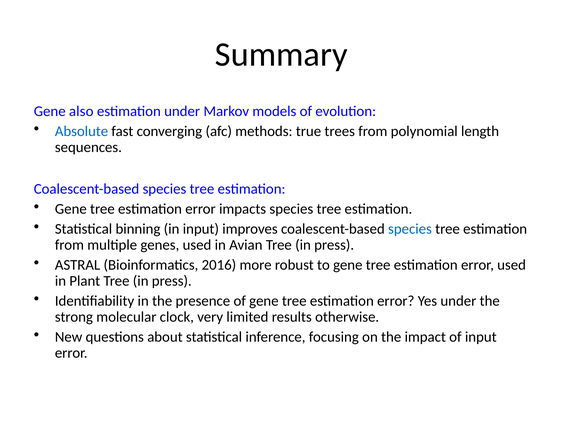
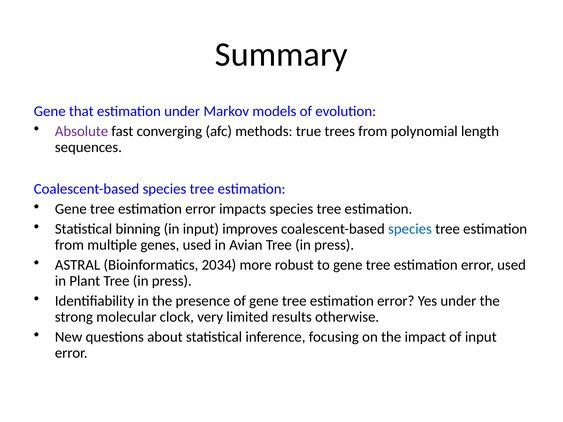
also: also -> that
Absolute colour: blue -> purple
2016: 2016 -> 2034
